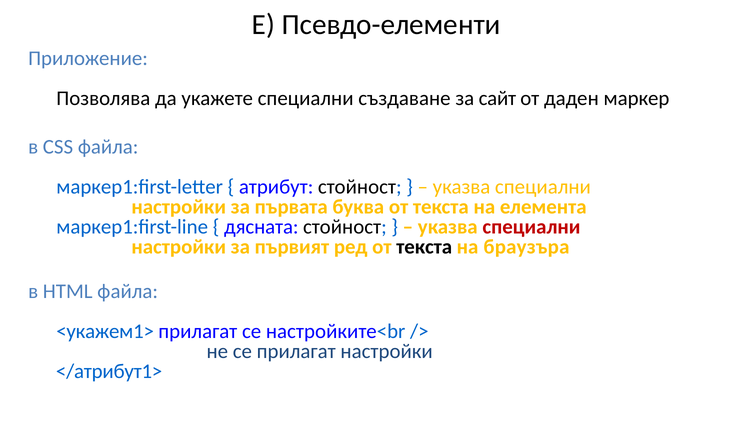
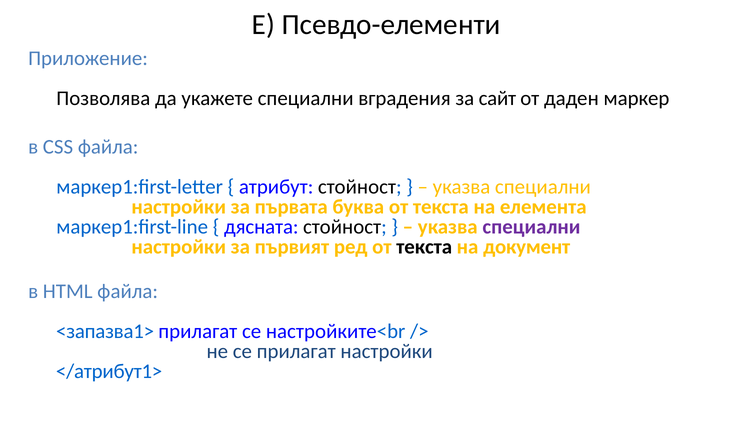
създаване: създаване -> вградения
специални at (531, 227) colour: red -> purple
браузъра: браузъра -> документ
<укажем1>: <укажем1> -> <запазва1>
